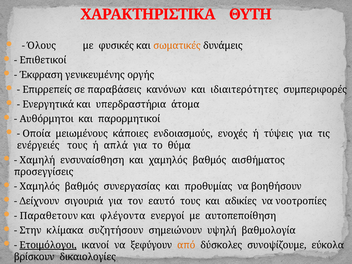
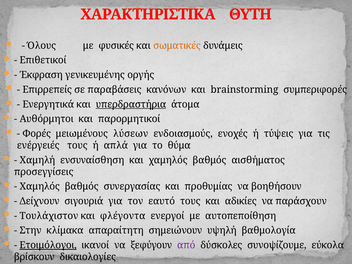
ιδιαιτερότητες: ιδιαιτερότητες -> brainstorming
υπερδραστήρια underline: none -> present
Οποία: Οποία -> Φορές
κάποιες: κάποιες -> λύσεων
νοοτροπίες: νοοτροπίες -> παράσχουν
Παραθετουν: Παραθετουν -> Τουλάχιστον
συζητήσουν: συζητήσουν -> απαραίτητη
από colour: orange -> purple
